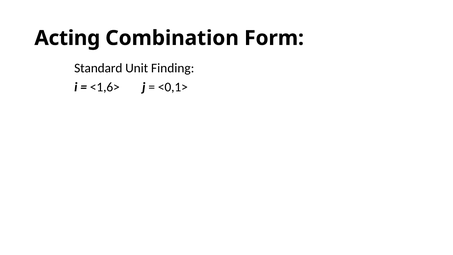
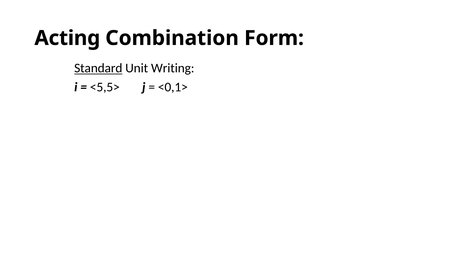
Standard underline: none -> present
Finding: Finding -> Writing
<1,6>: <1,6> -> <5,5>
